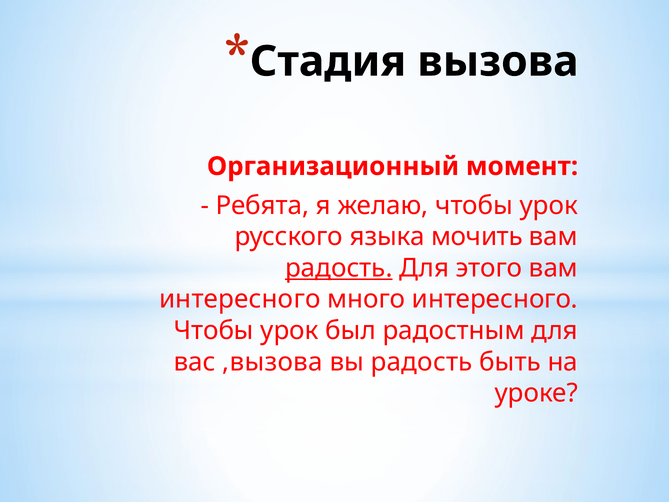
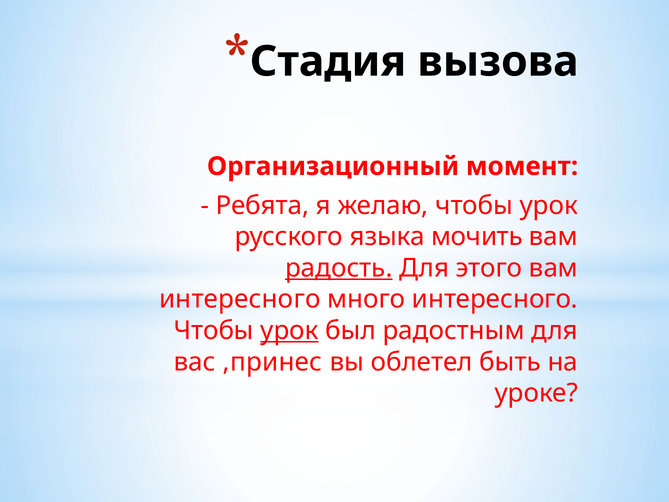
урок at (290, 330) underline: none -> present
,вызова: ,вызова -> ,принес
вы радость: радость -> облетел
